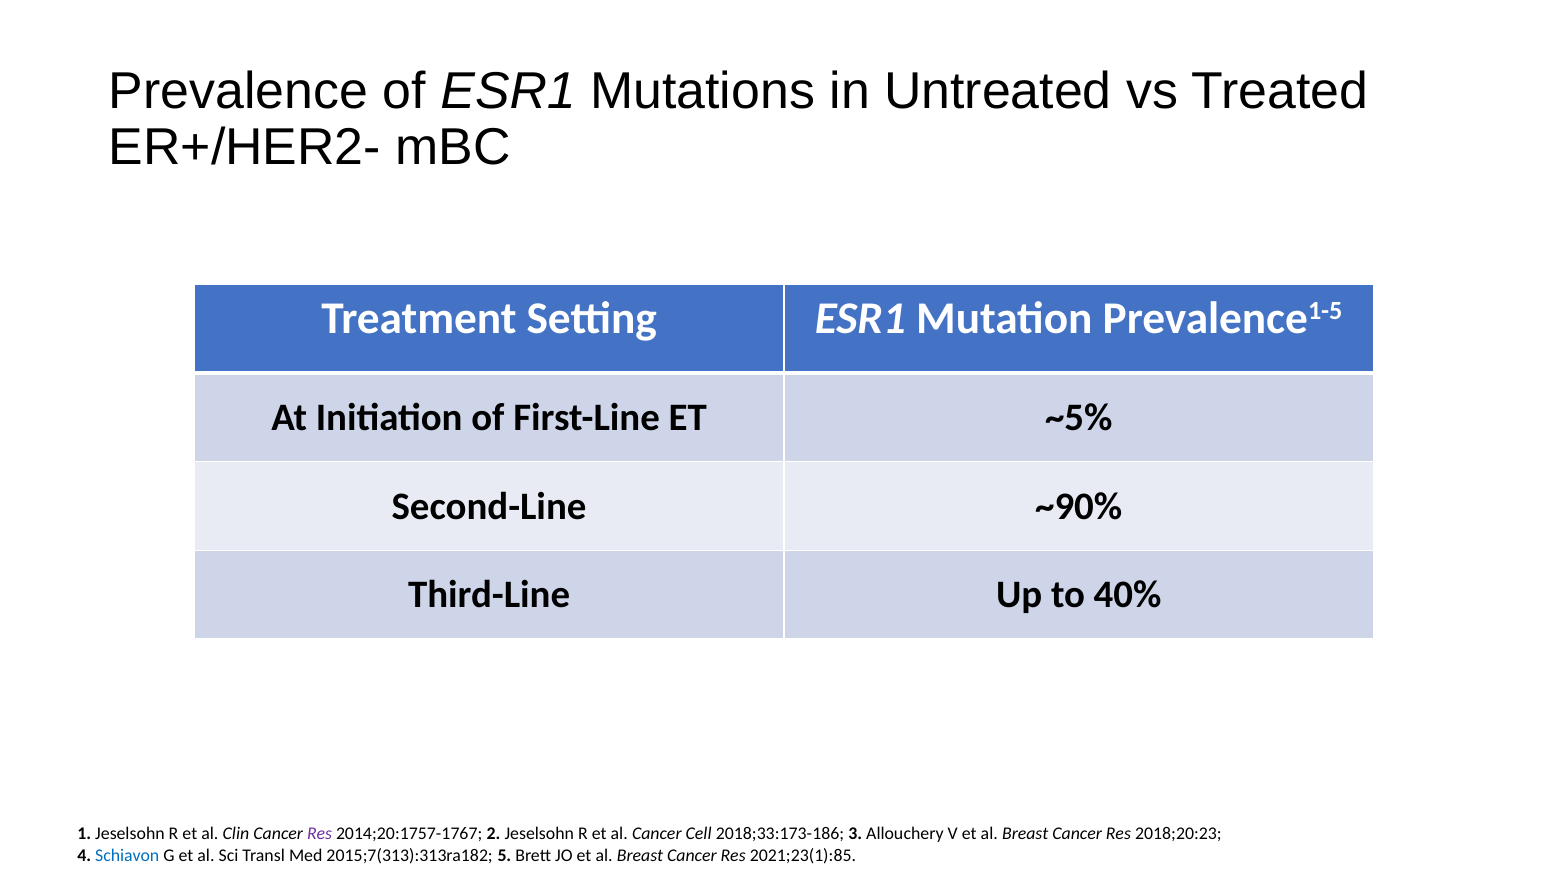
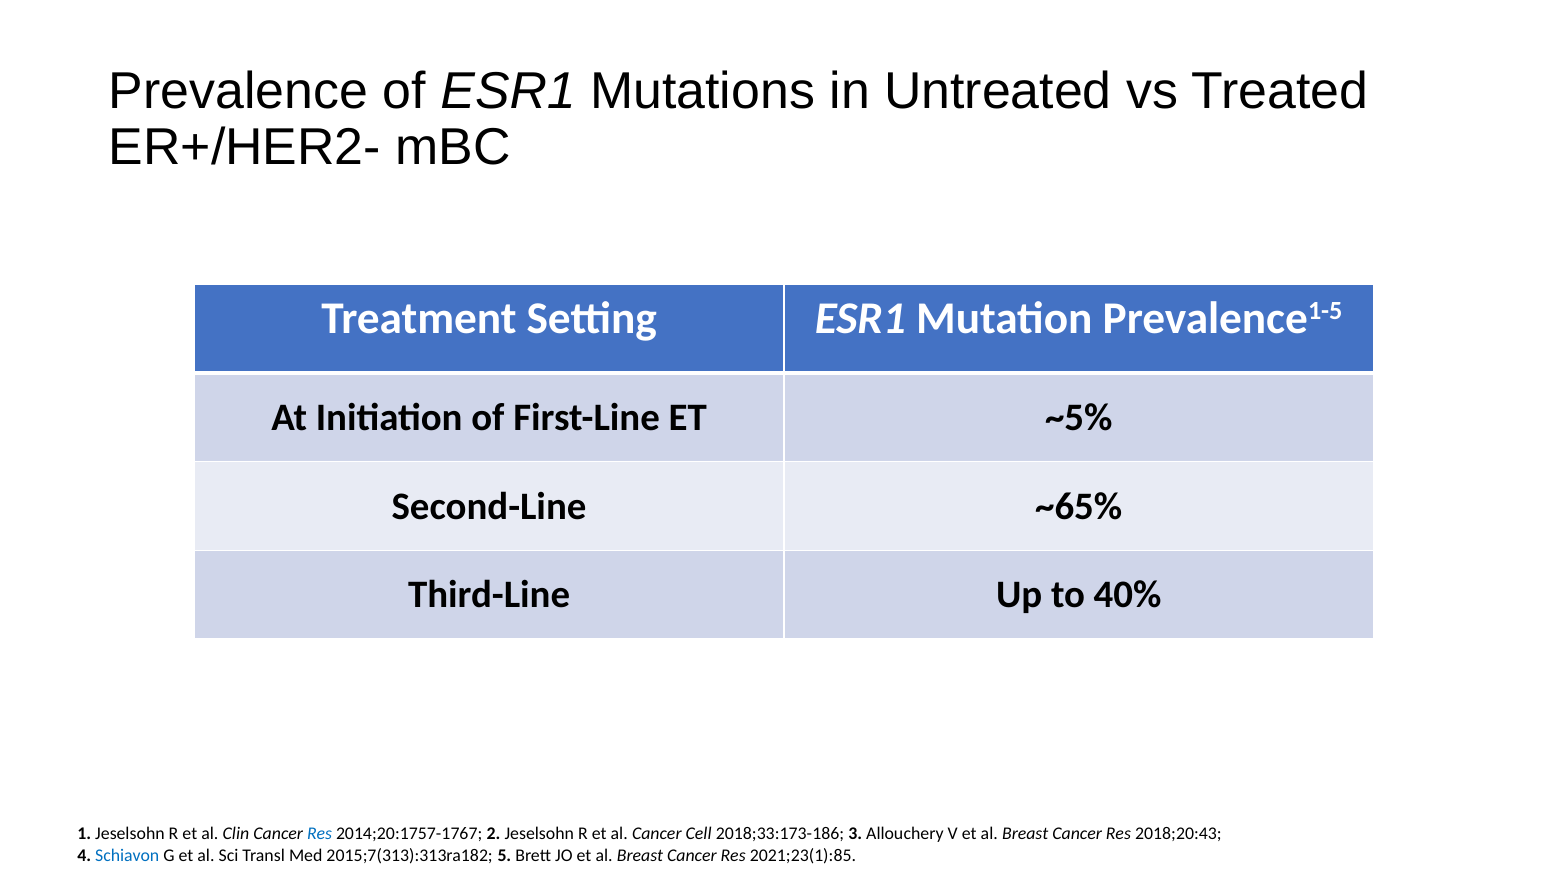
~90%: ~90% -> ~65%
Res at (320, 834) colour: purple -> blue
2018;20:23: 2018;20:23 -> 2018;20:43
